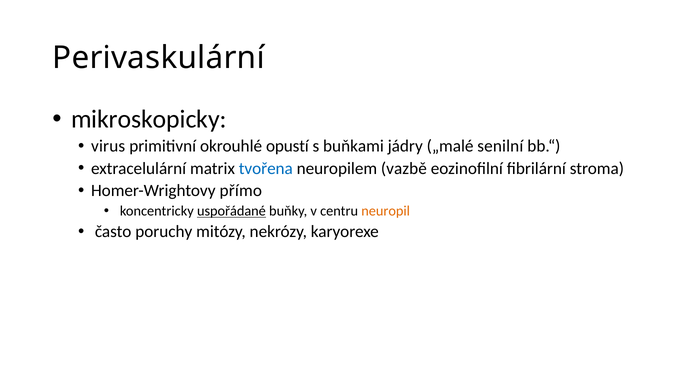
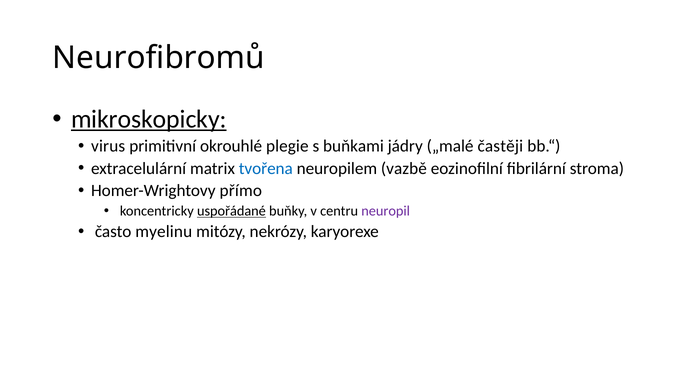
Perivaskulární: Perivaskulární -> Neurofibromů
mikroskopicky underline: none -> present
opustí: opustí -> plegie
senilní: senilní -> častěji
neuropil colour: orange -> purple
poruchy: poruchy -> myelinu
